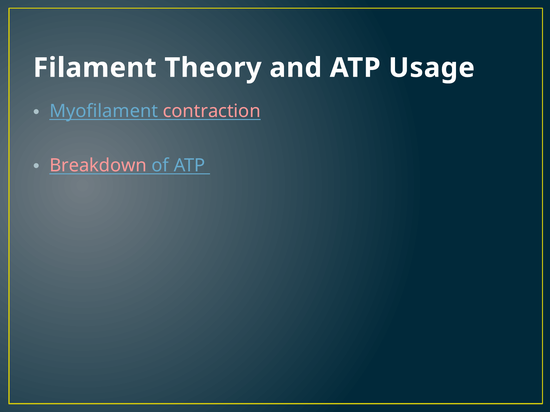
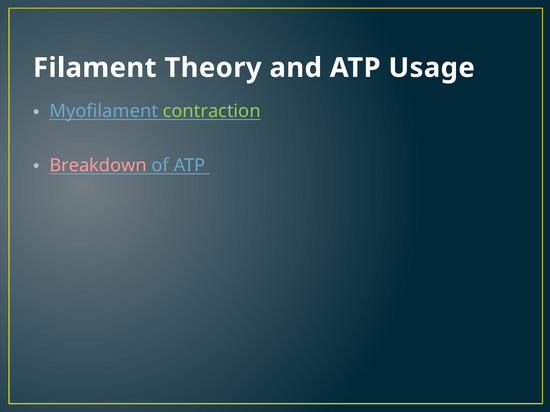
contraction colour: pink -> light green
